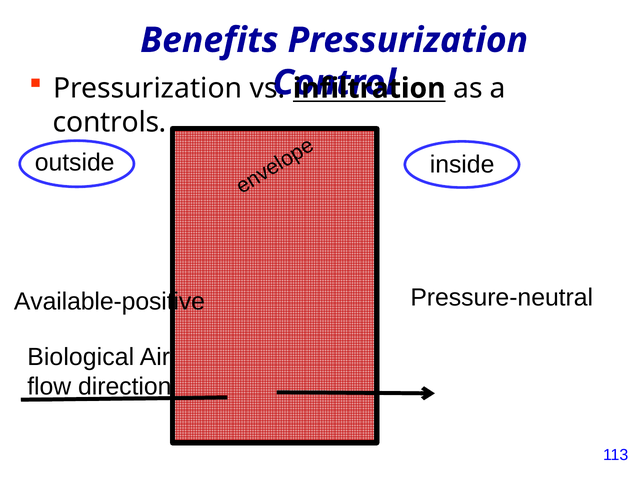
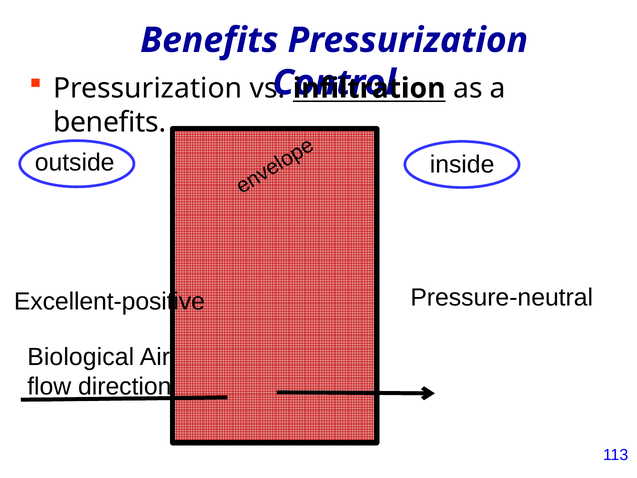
controls at (110, 122): controls -> benefits
Available-positive: Available-positive -> Excellent-positive
